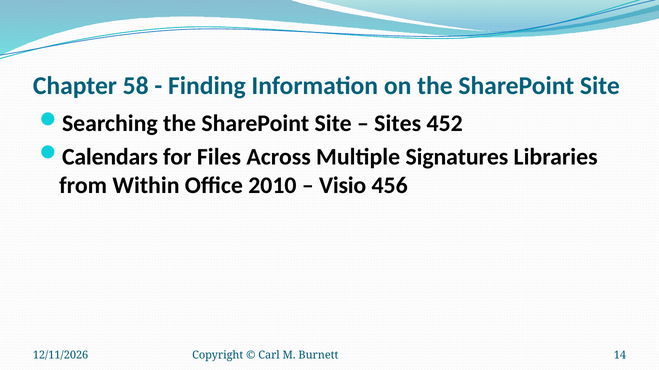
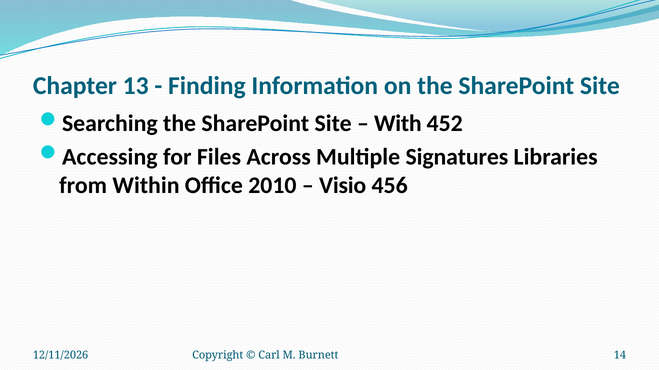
58: 58 -> 13
Sites: Sites -> With
Calendars: Calendars -> Accessing
